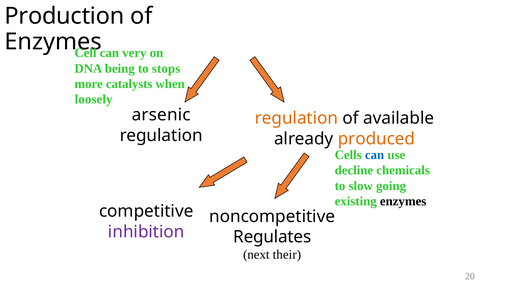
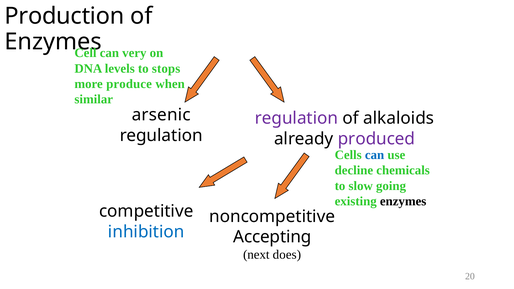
being: being -> levels
catalysts: catalysts -> produce
loosely: loosely -> similar
regulation at (297, 118) colour: orange -> purple
available: available -> alkaloids
produced colour: orange -> purple
inhibition colour: purple -> blue
Regulates: Regulates -> Accepting
their: their -> does
